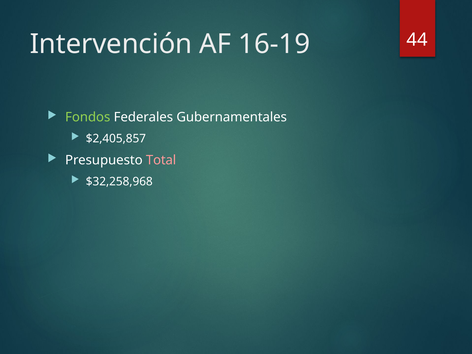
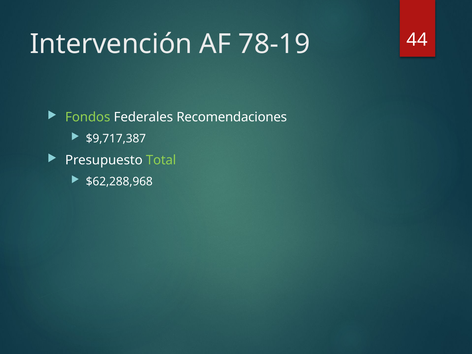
16-19: 16-19 -> 78-19
Gubernamentales: Gubernamentales -> Recomendaciones
$2,405,857: $2,405,857 -> $9,717,387
Total colour: pink -> light green
$32,258,968: $32,258,968 -> $62,288,968
